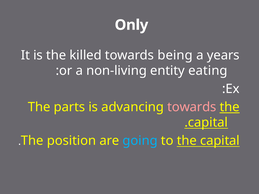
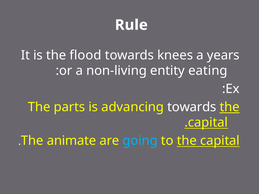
Only: Only -> Rule
killed: killed -> flood
being: being -> knees
towards at (192, 107) colour: pink -> white
position: position -> animate
